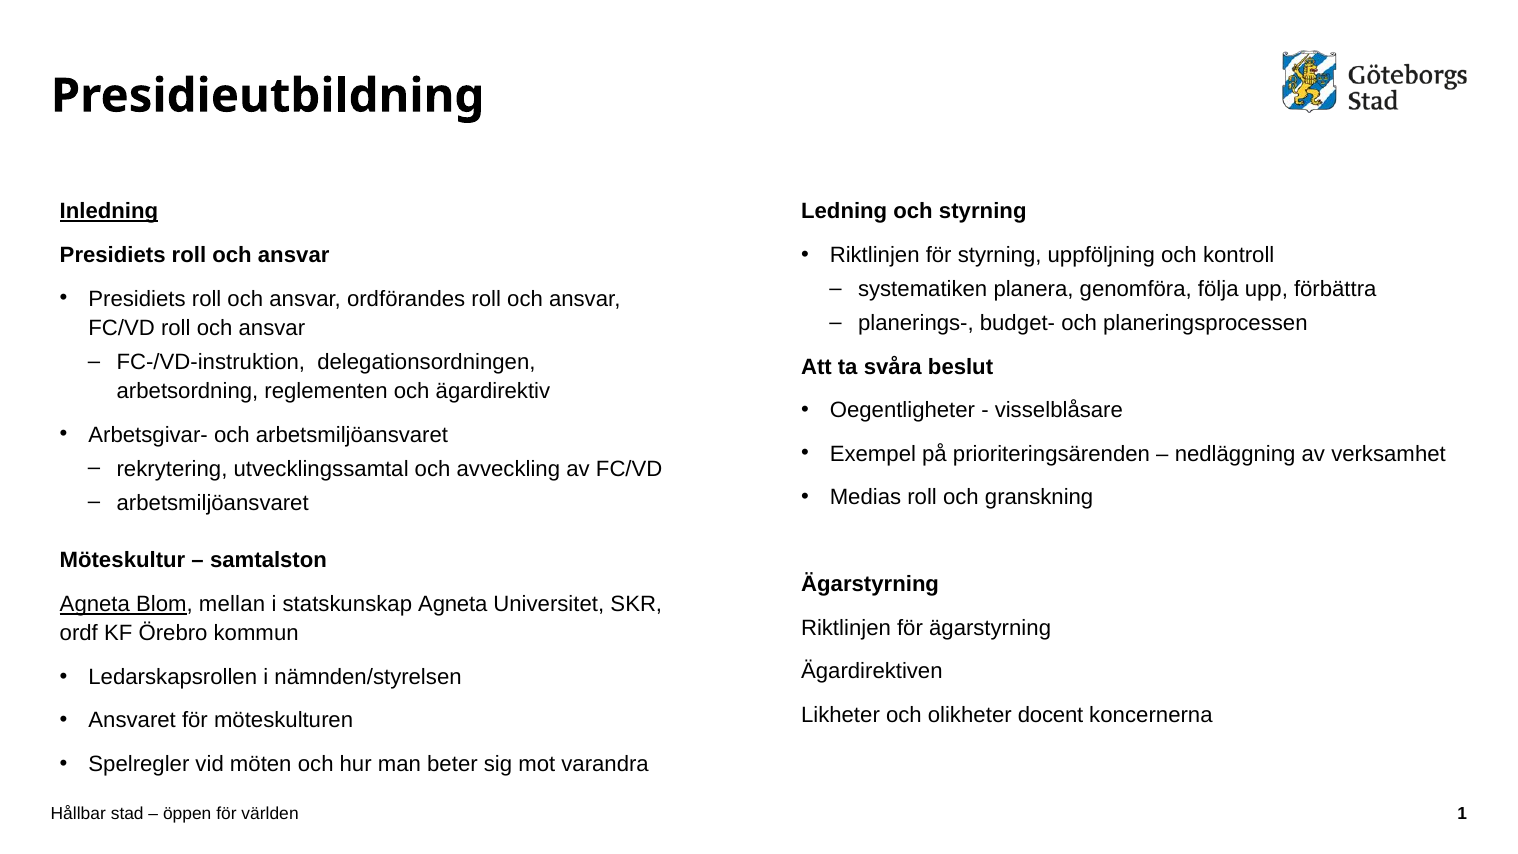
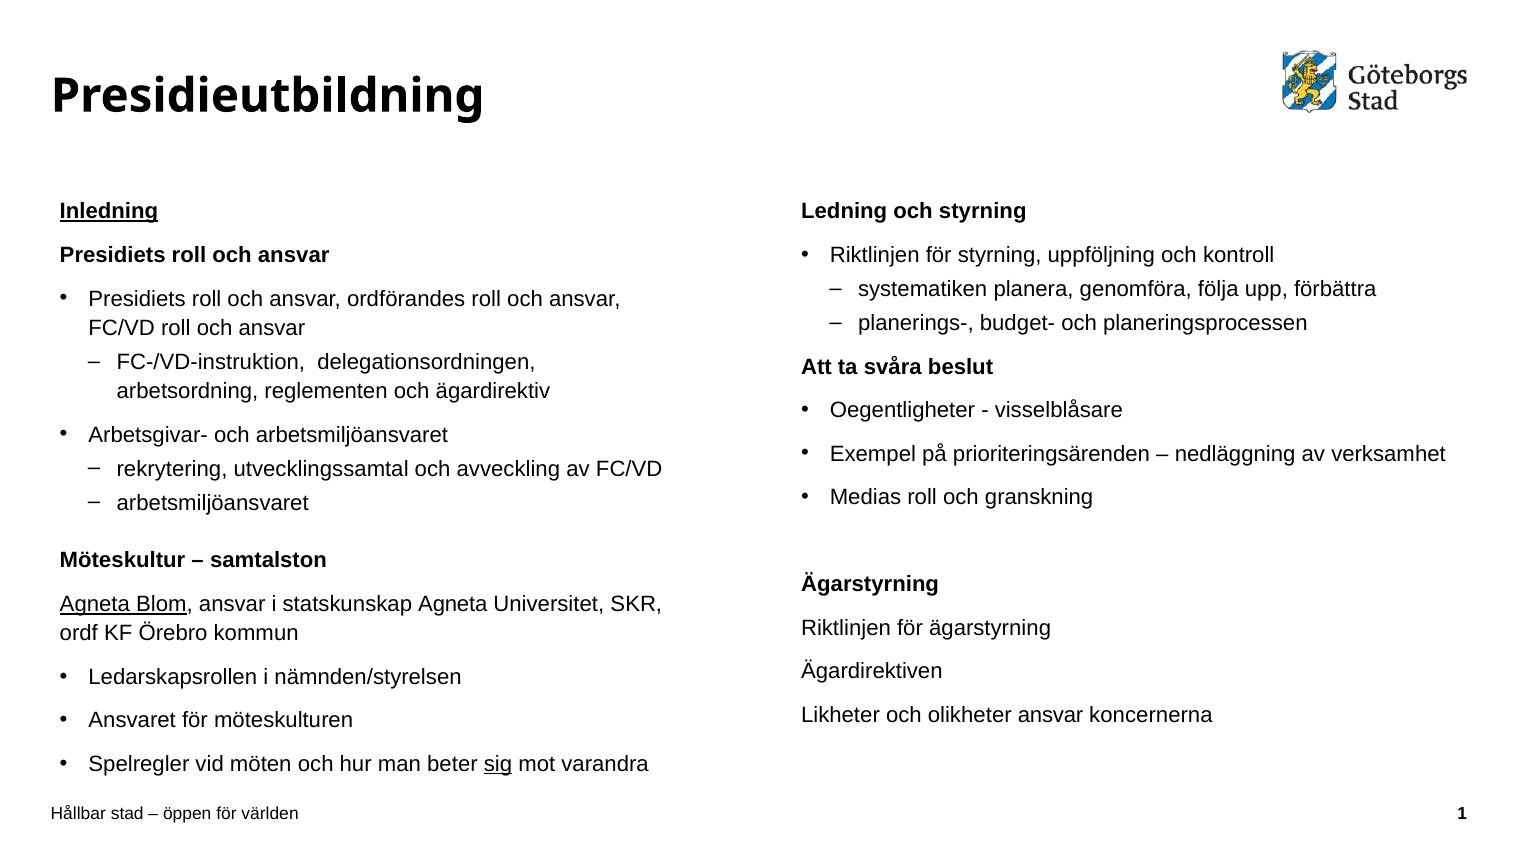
Blom mellan: mellan -> ansvar
olikheter docent: docent -> ansvar
sig underline: none -> present
